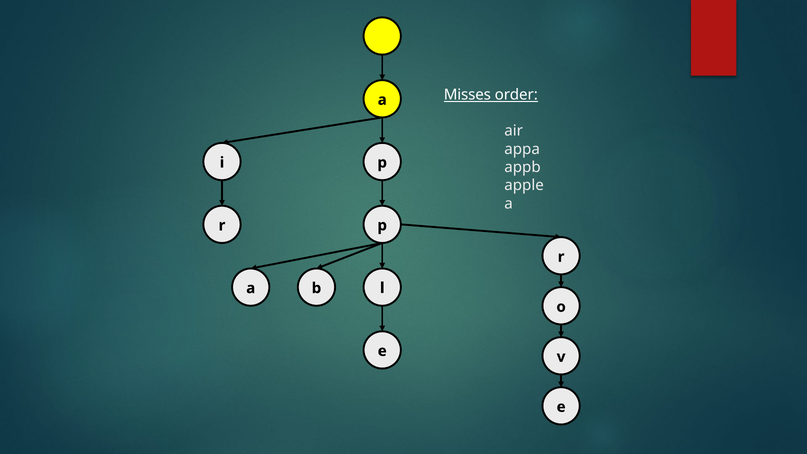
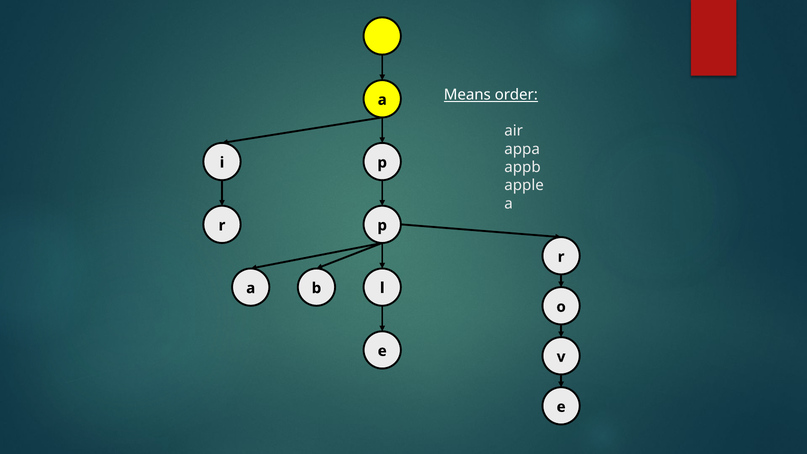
Misses: Misses -> Means
